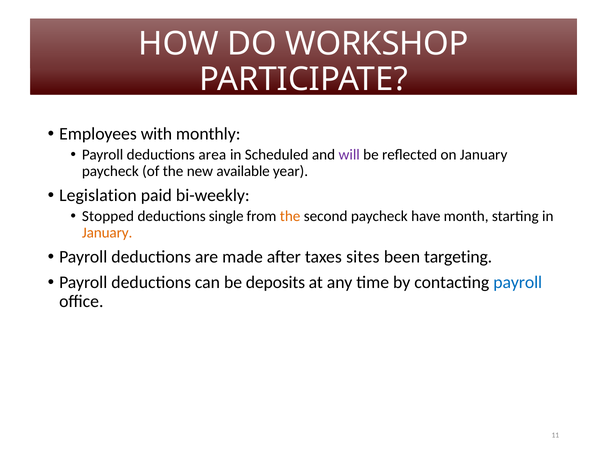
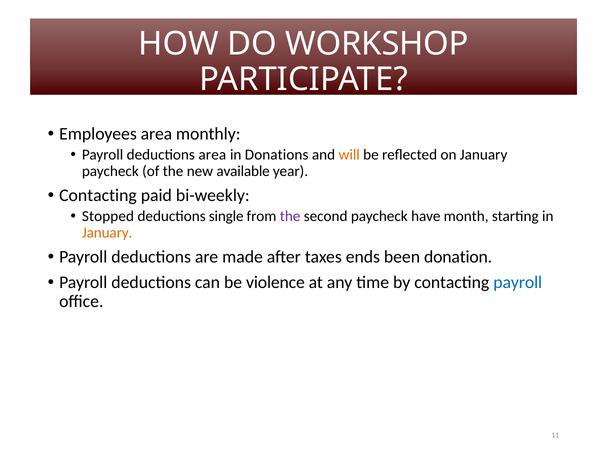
Employees with: with -> area
Scheduled: Scheduled -> Donations
will colour: purple -> orange
Legislation at (98, 195): Legislation -> Contacting
the at (290, 216) colour: orange -> purple
sites: sites -> ends
targeting: targeting -> donation
deposits: deposits -> violence
